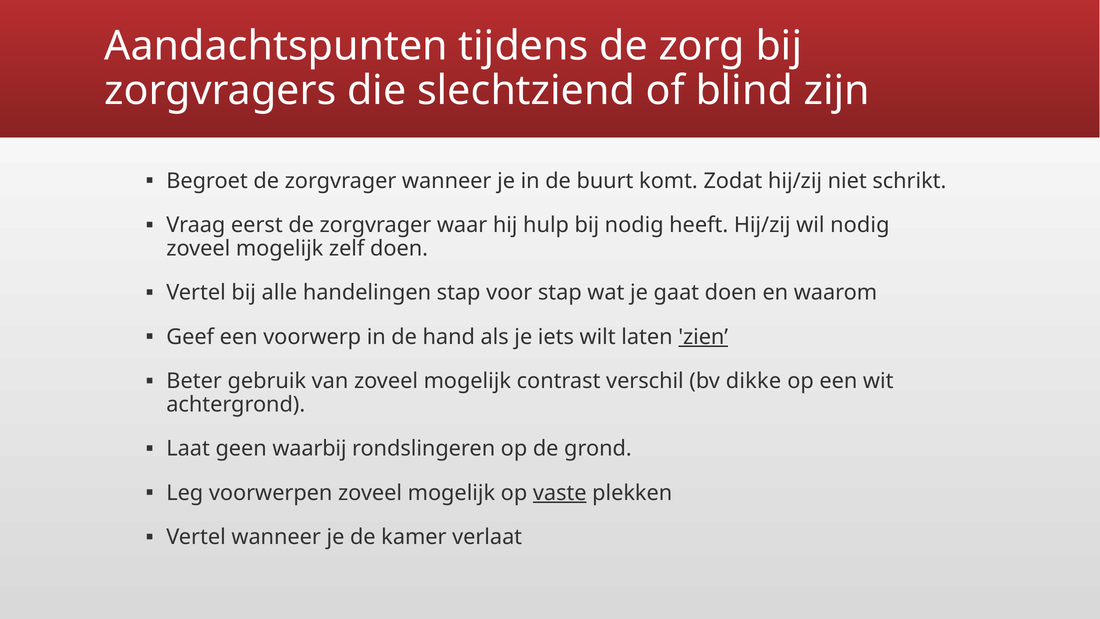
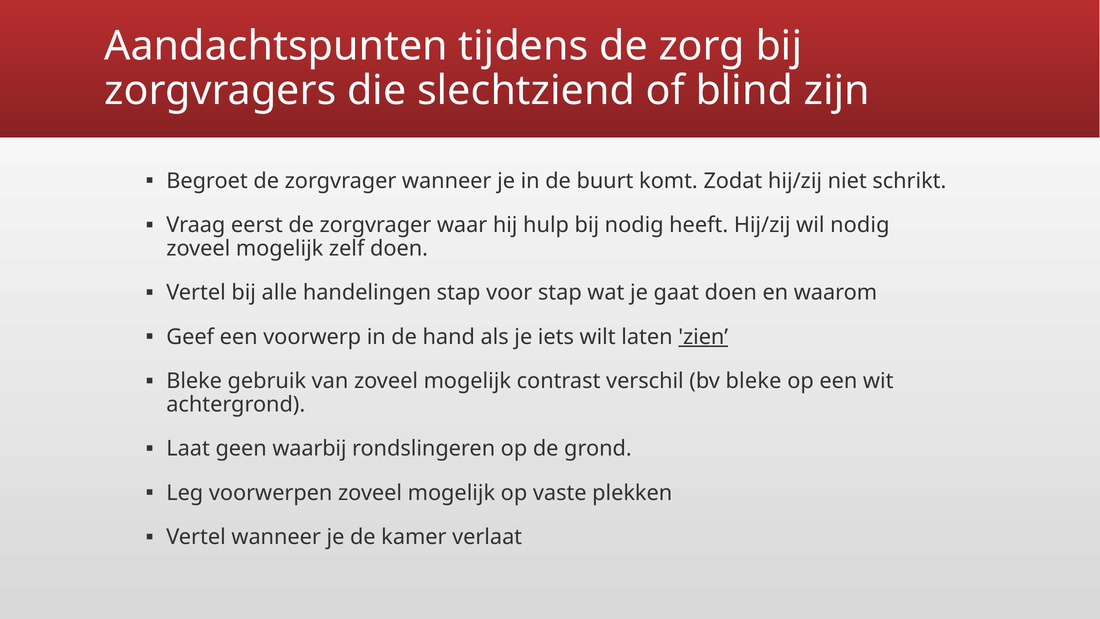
Beter at (194, 381): Beter -> Bleke
bv dikke: dikke -> bleke
vaste underline: present -> none
